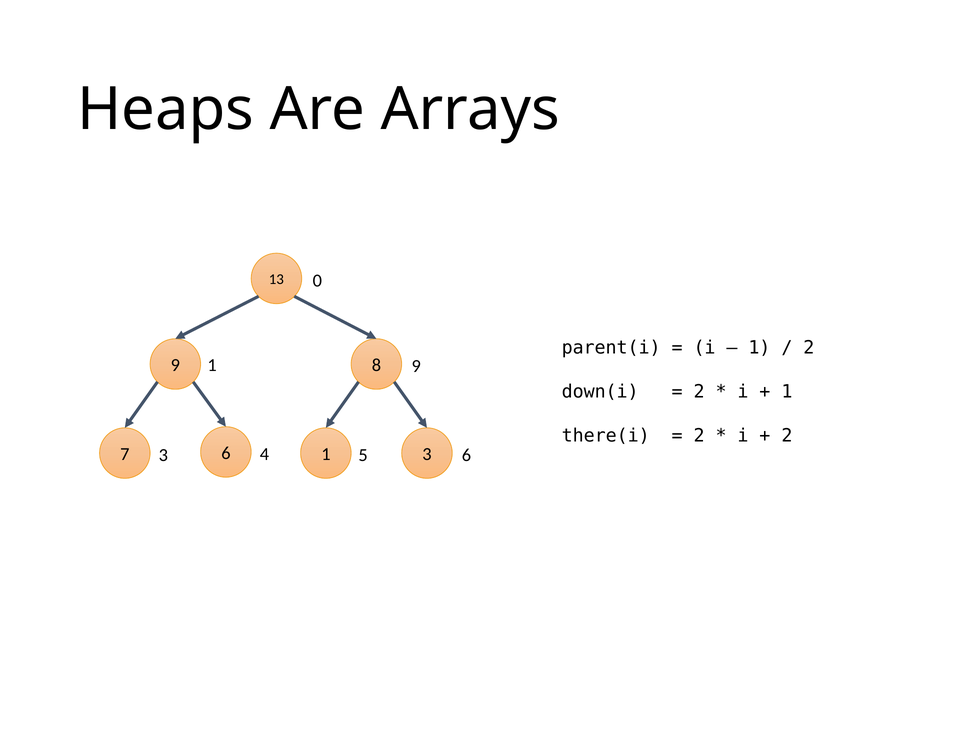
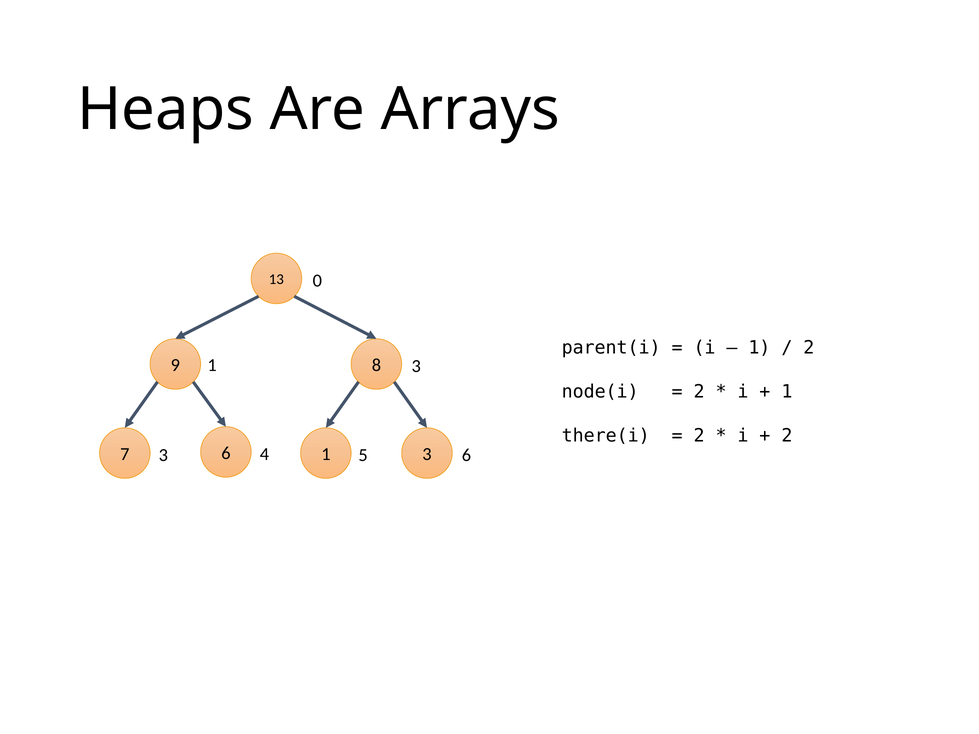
1 9: 9 -> 3
down(i: down(i -> node(i
